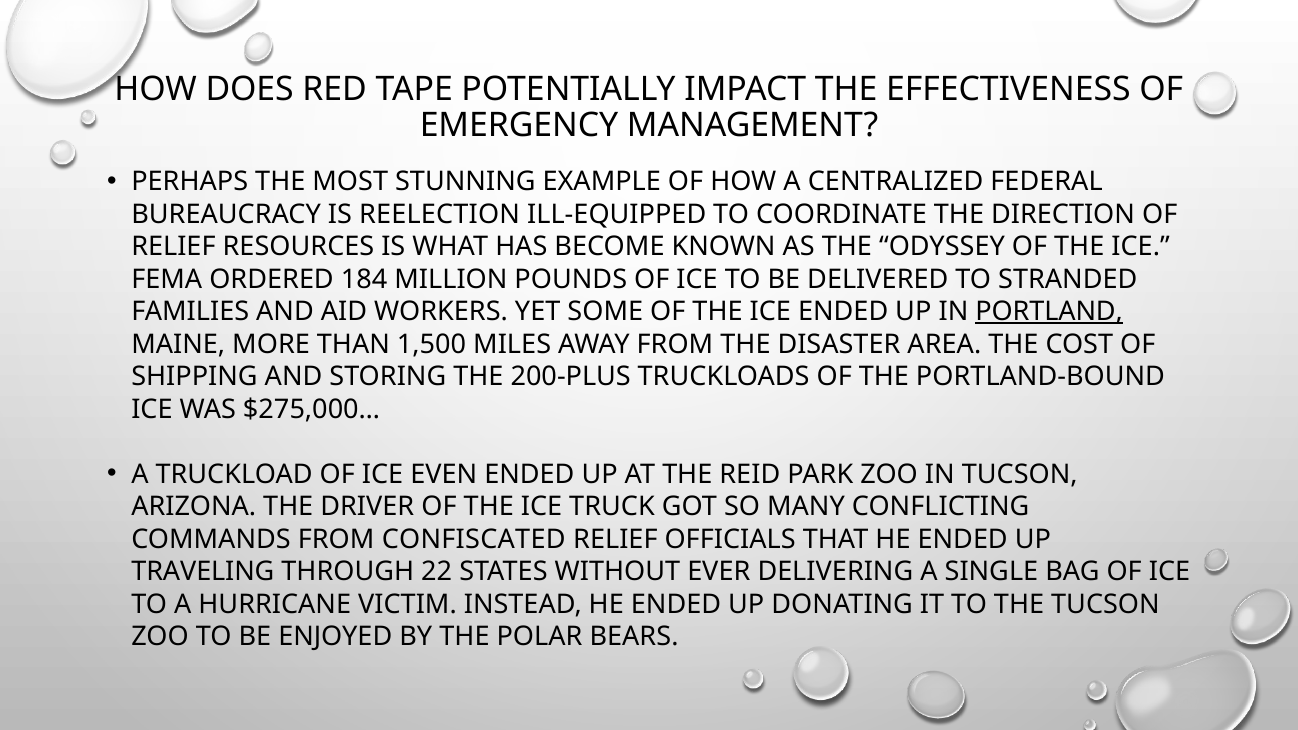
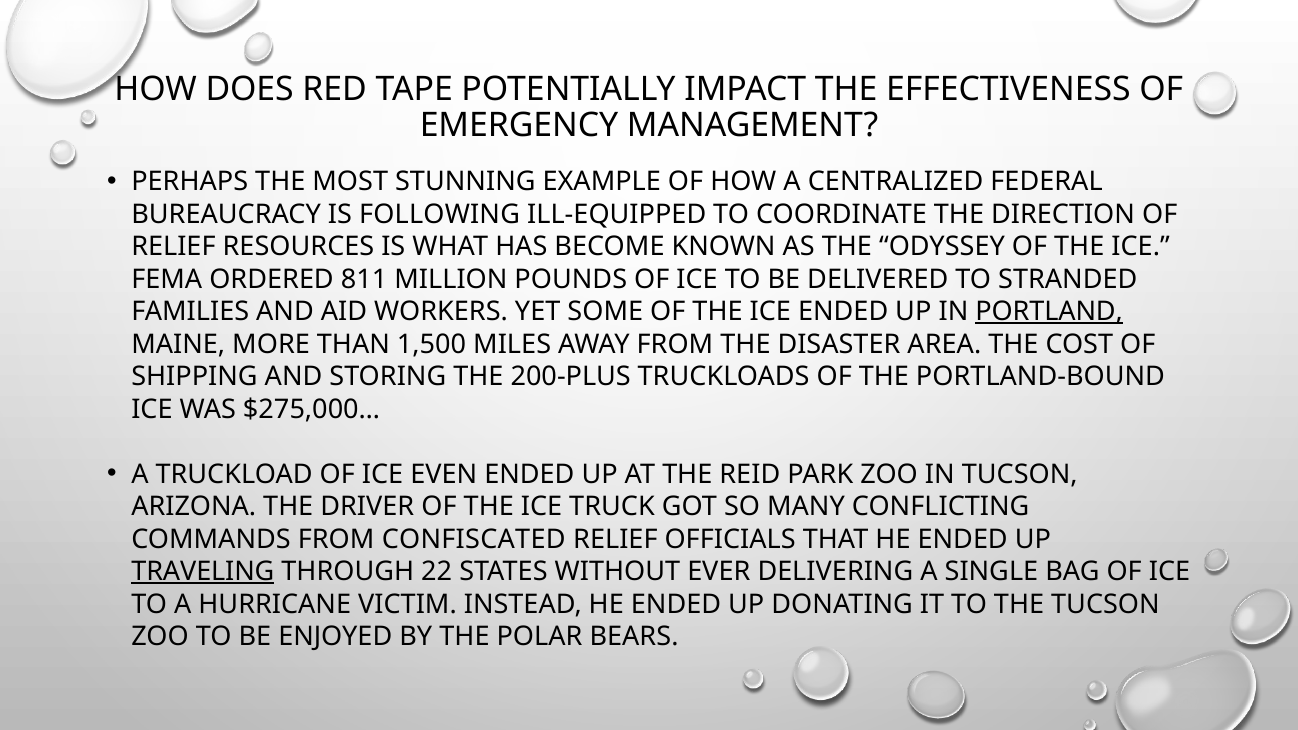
REELECTION: REELECTION -> FOLLOWING
184: 184 -> 811
TRAVELING underline: none -> present
